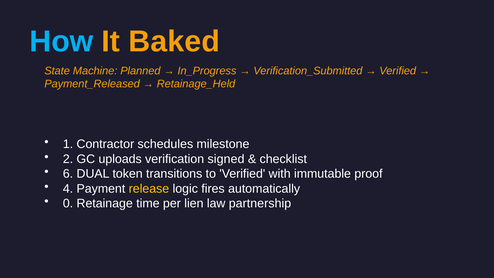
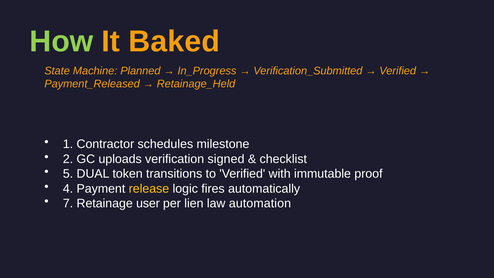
How colour: light blue -> light green
6: 6 -> 5
0: 0 -> 7
time: time -> user
partnership: partnership -> automation
